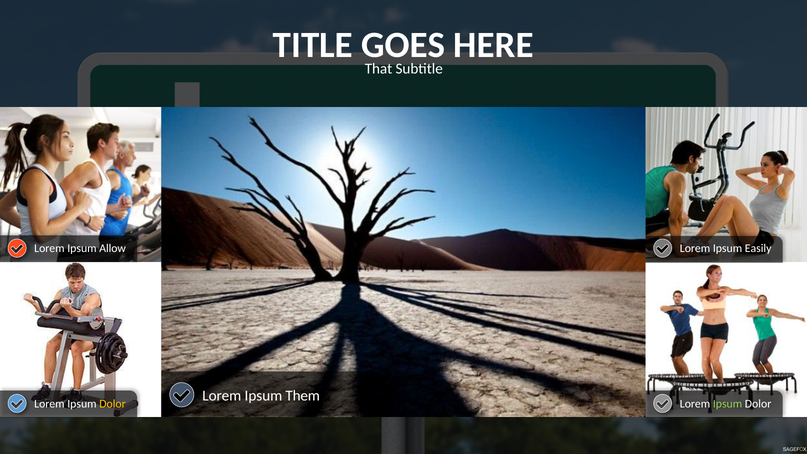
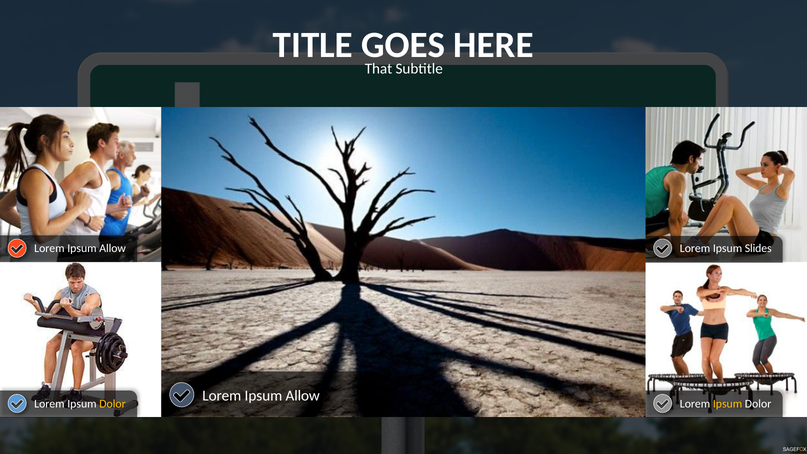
Easily: Easily -> Slides
Them at (303, 396): Them -> Allow
Ipsum at (728, 404) colour: light green -> yellow
